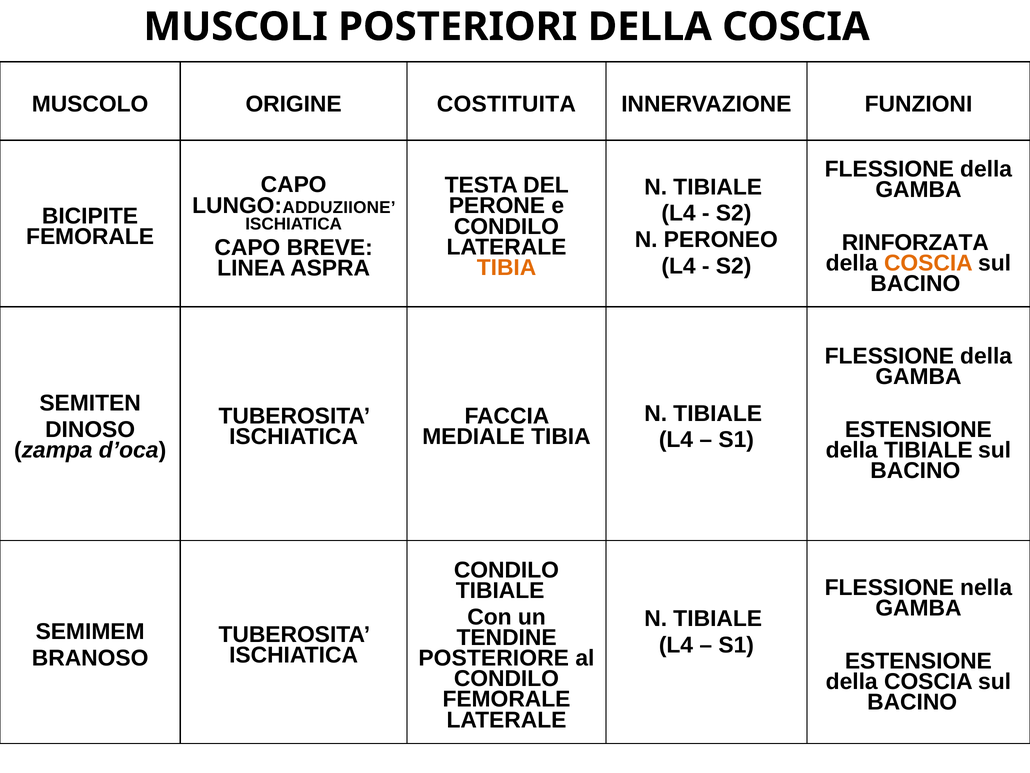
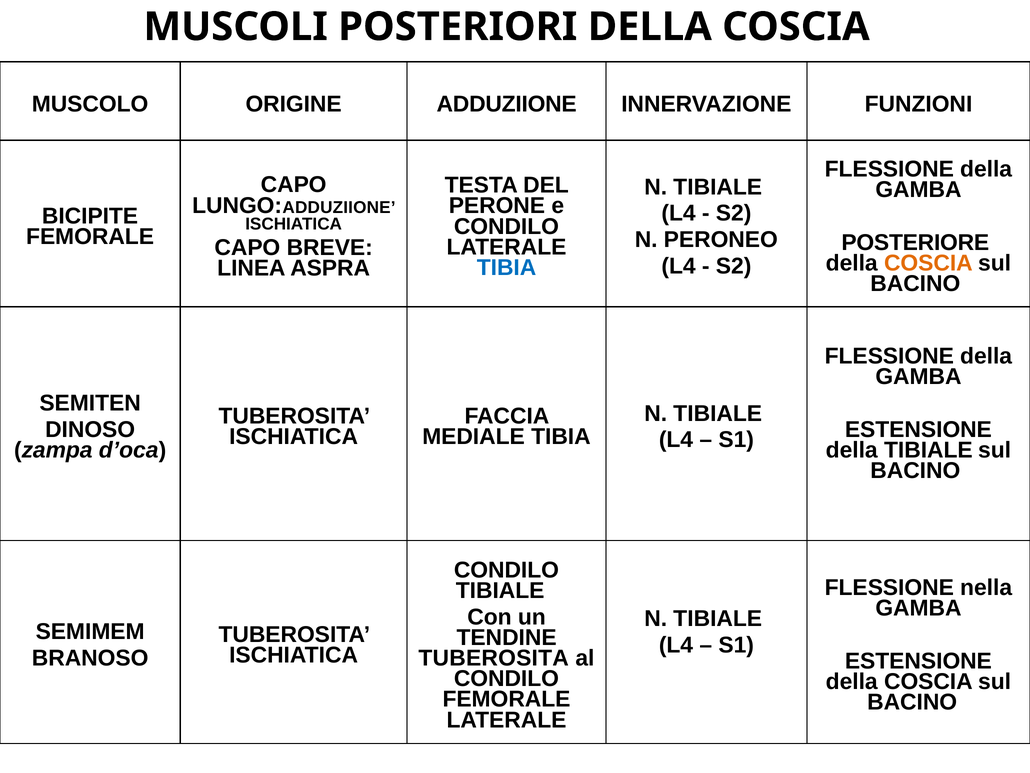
ORIGINE COSTITUITA: COSTITUITA -> ADDUZIIONE
RINFORZATA: RINFORZATA -> POSTERIORE
TIBIA at (507, 268) colour: orange -> blue
POSTERIORE at (494, 658): POSTERIORE -> TUBEROSITA
